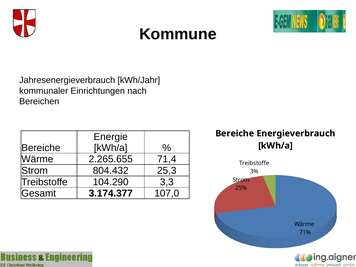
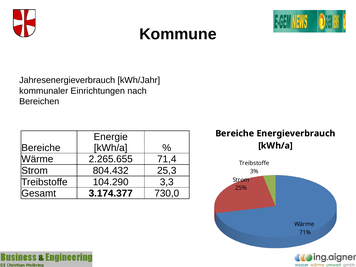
107,0: 107,0 -> 730,0
